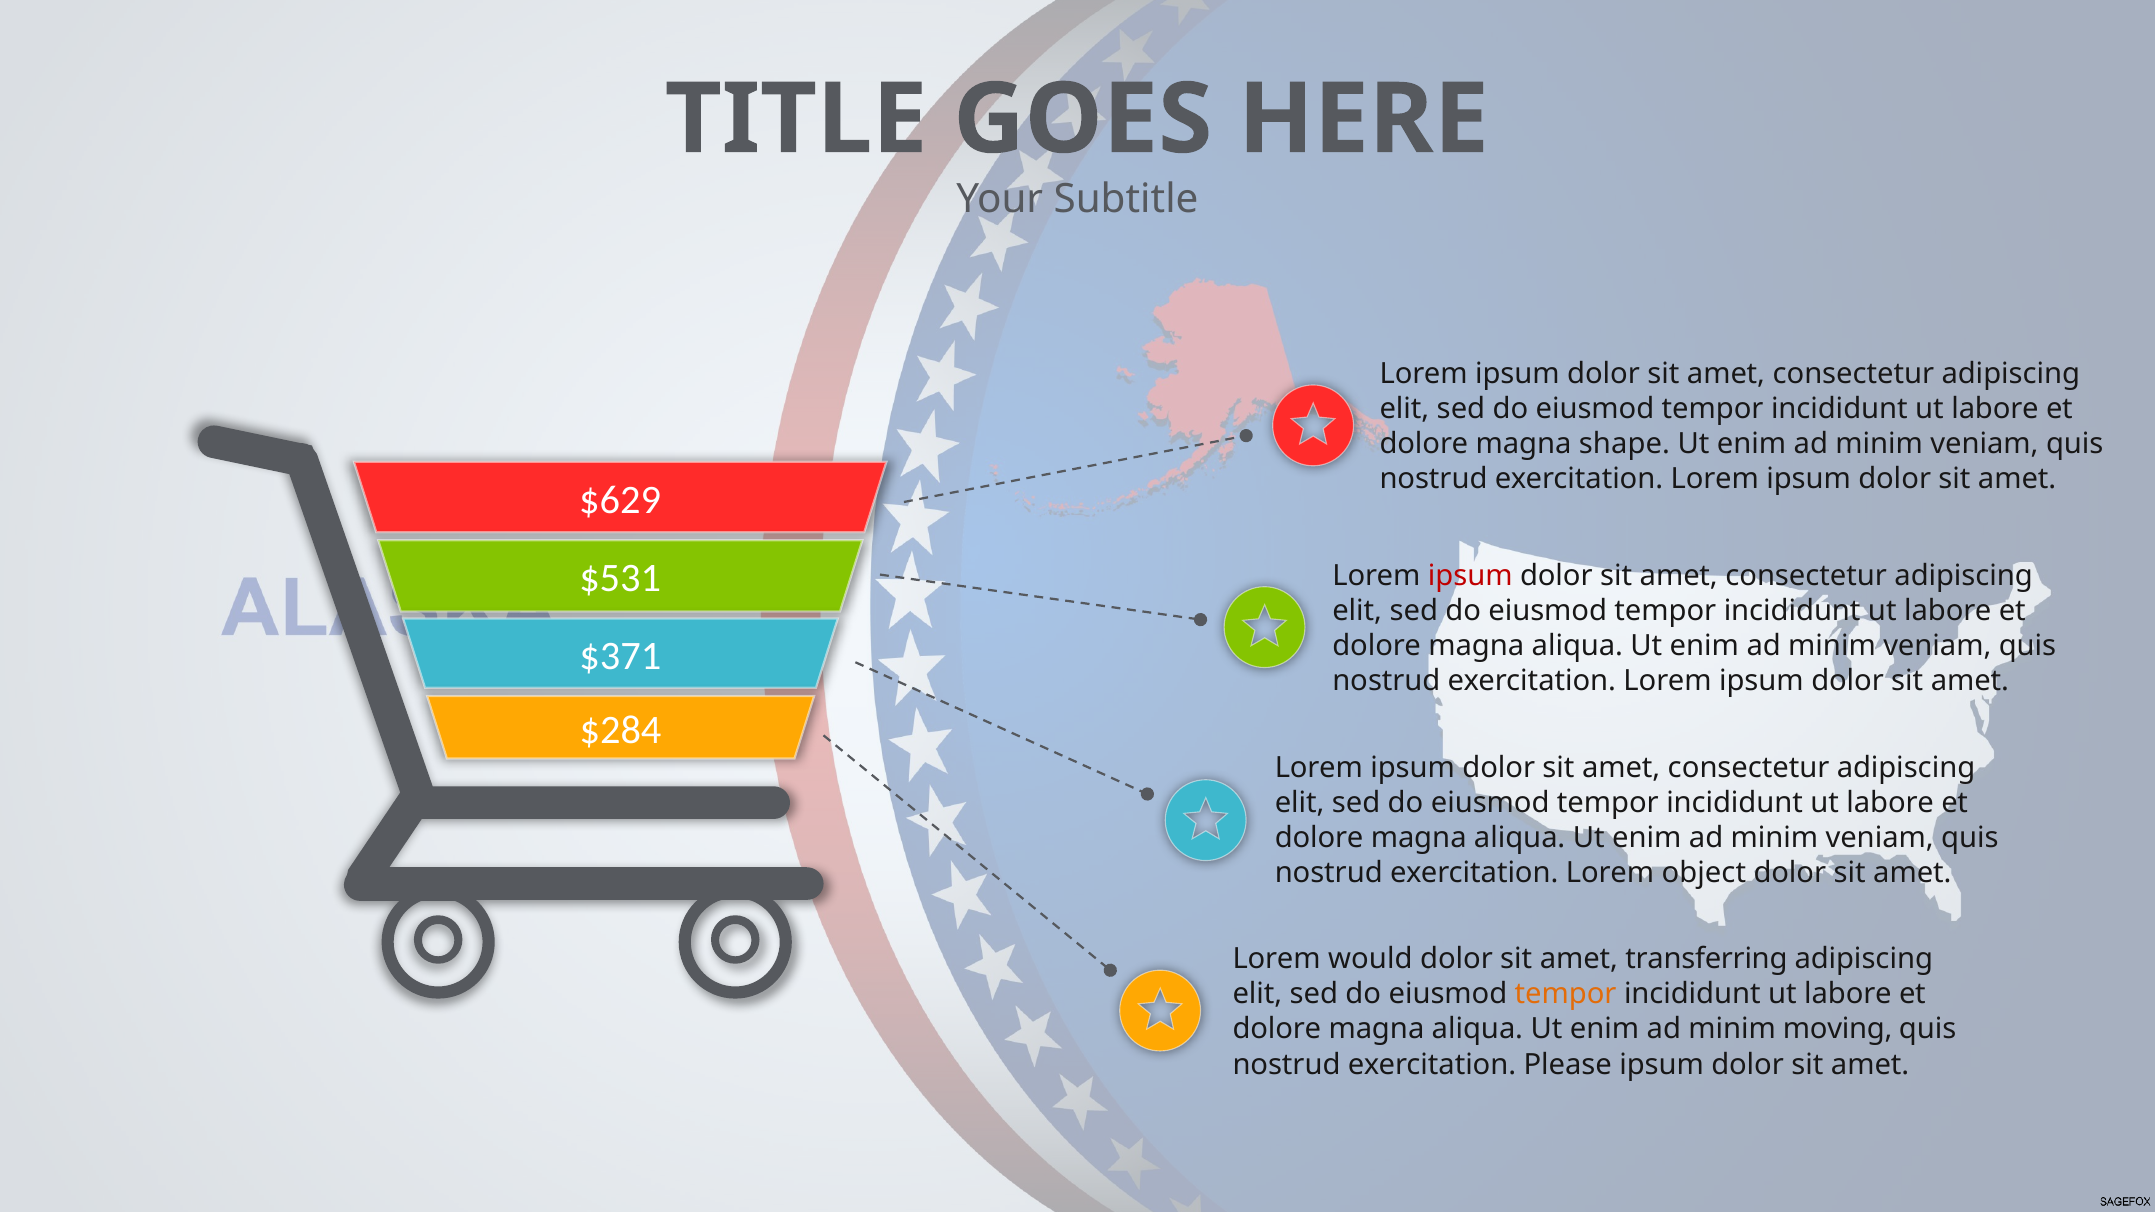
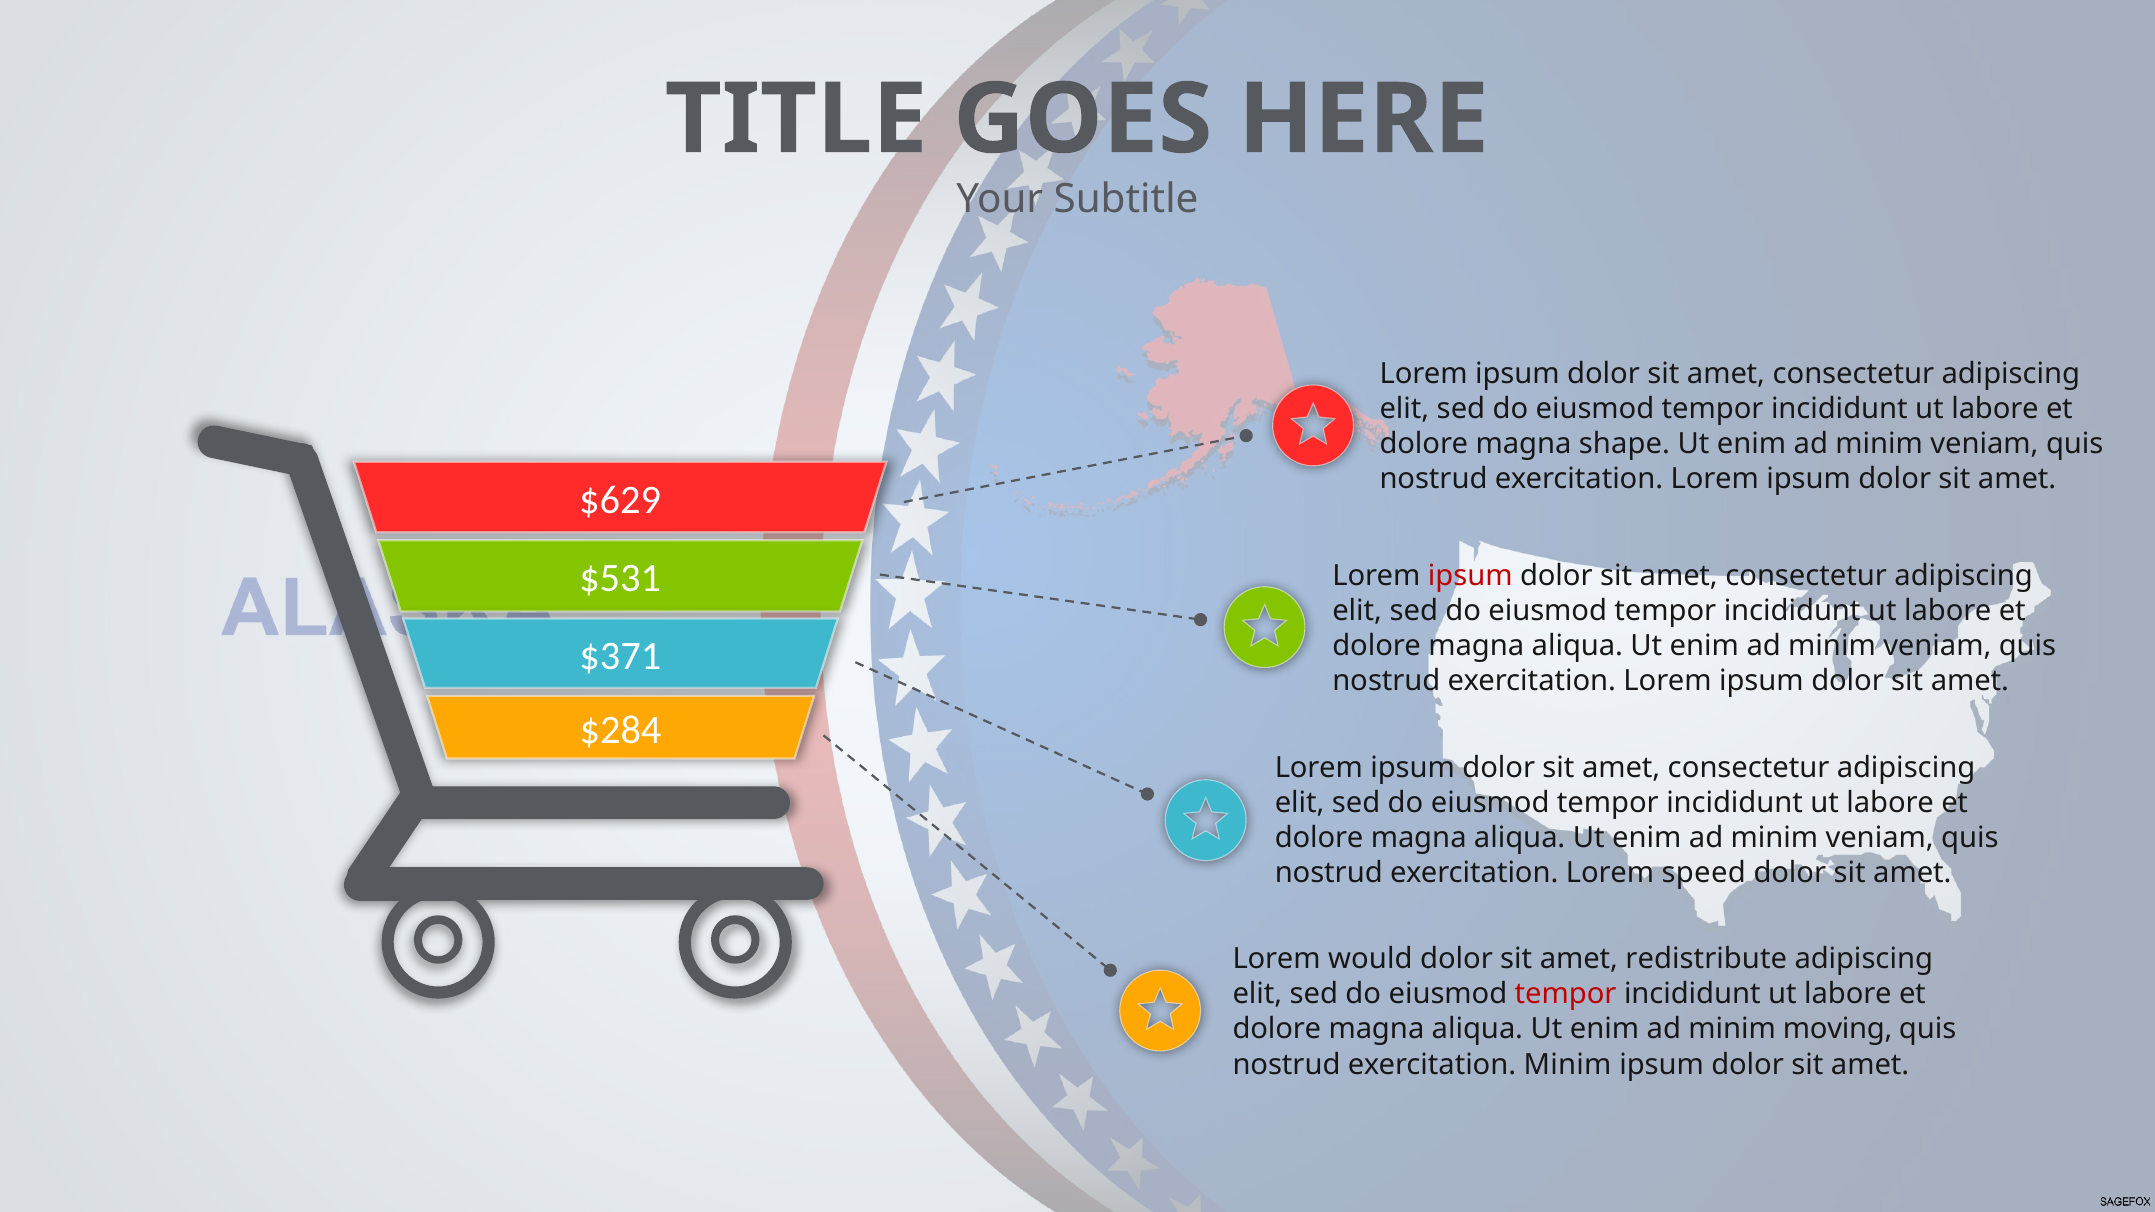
object: object -> speed
transferring: transferring -> redistribute
tempor at (1566, 994) colour: orange -> red
exercitation Please: Please -> Minim
